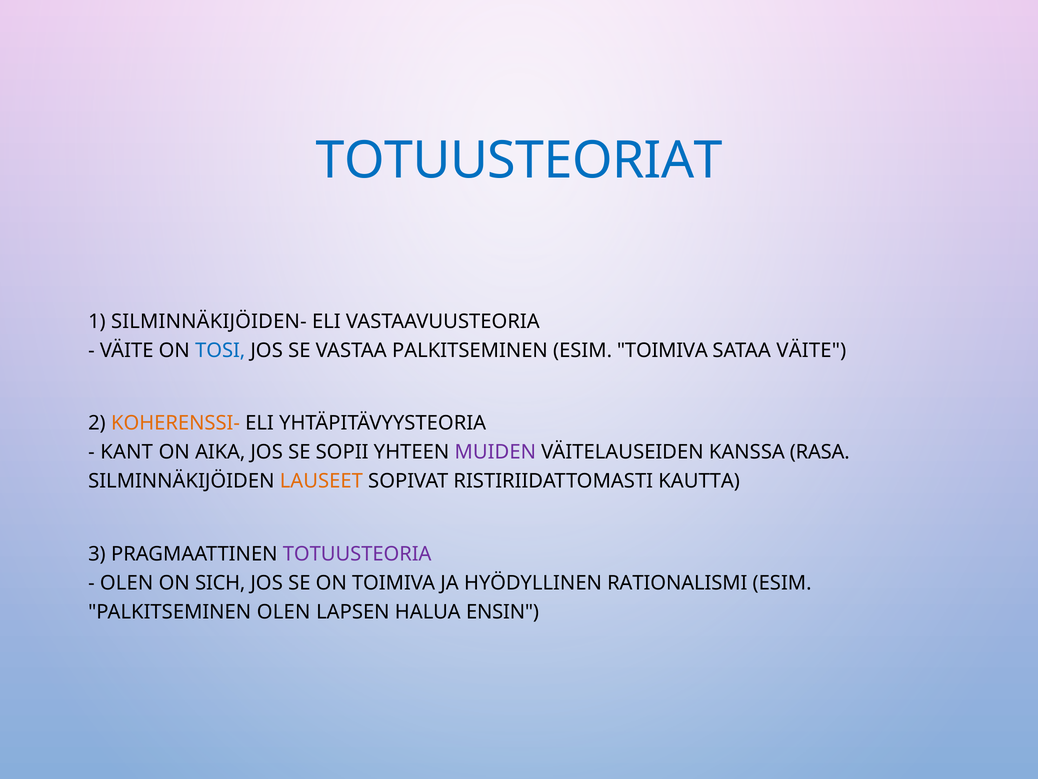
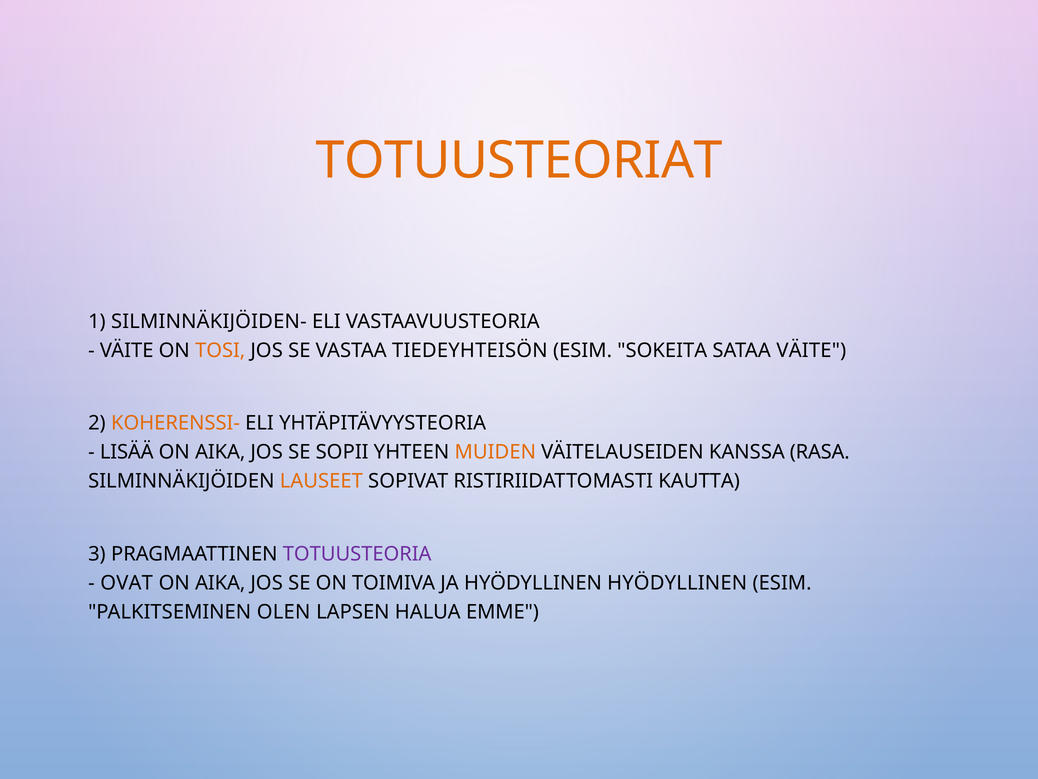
TOTUUSTEORIAT colour: blue -> orange
TOSI colour: blue -> orange
VASTAA PALKITSEMINEN: PALKITSEMINEN -> TIEDEYHTEISÖN
ESIM TOIMIVA: TOIMIVA -> SOKEITA
KANT: KANT -> LISÄÄ
MUIDEN colour: purple -> orange
OLEN at (127, 583): OLEN -> OVAT
SICH at (220, 583): SICH -> AIKA
HYÖDYLLINEN RATIONALISMI: RATIONALISMI -> HYÖDYLLINEN
ENSIN: ENSIN -> EMME
